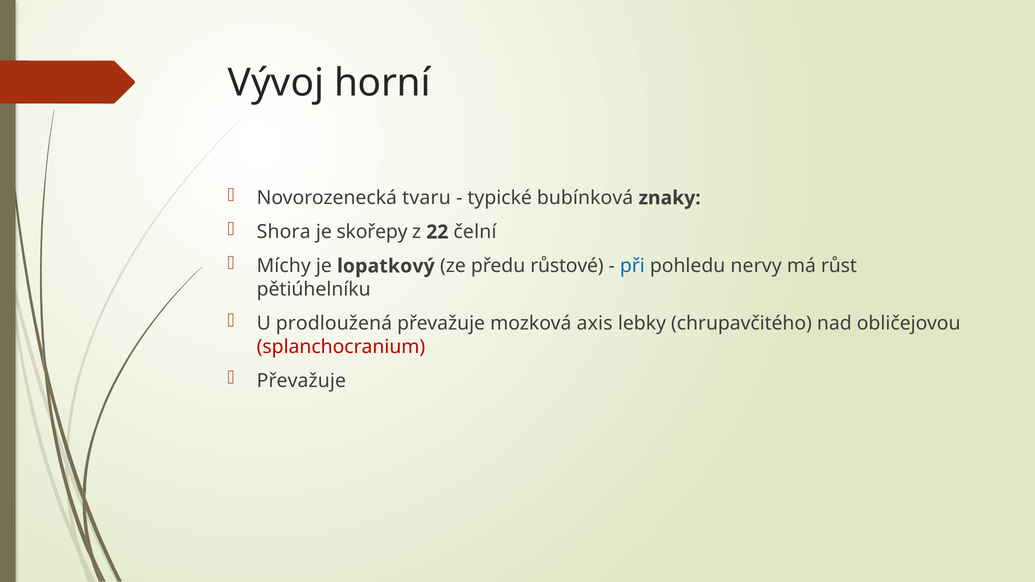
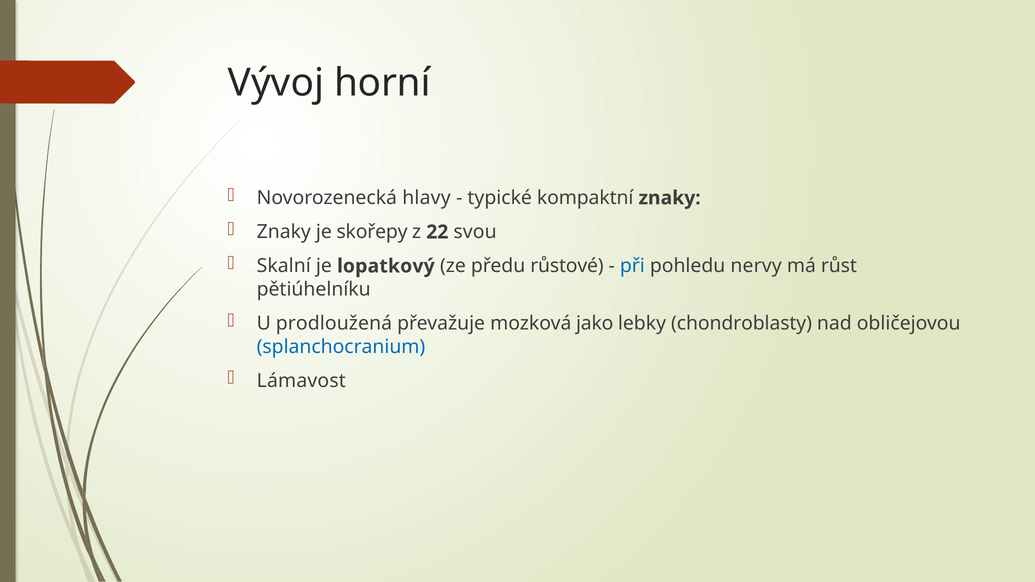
tvaru: tvaru -> hlavy
bubínková: bubínková -> kompaktní
Shora at (284, 232): Shora -> Znaky
čelní: čelní -> svou
Míchy: Míchy -> Skalní
axis: axis -> jako
chrupavčitého: chrupavčitého -> chondroblasty
splanchocranium colour: red -> blue
Převažuje at (301, 381): Převažuje -> Lámavost
